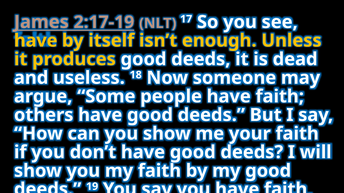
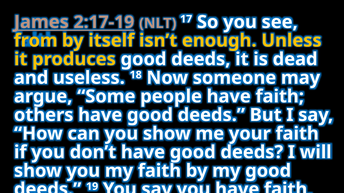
have at (36, 41): have -> from
